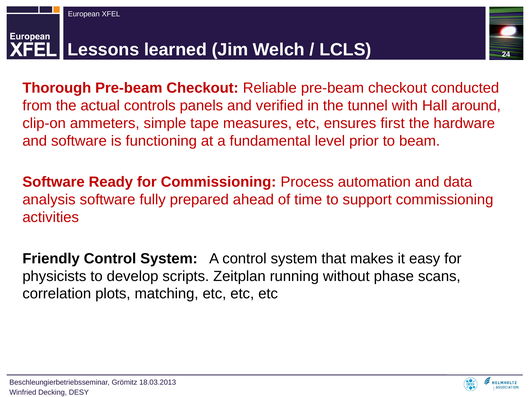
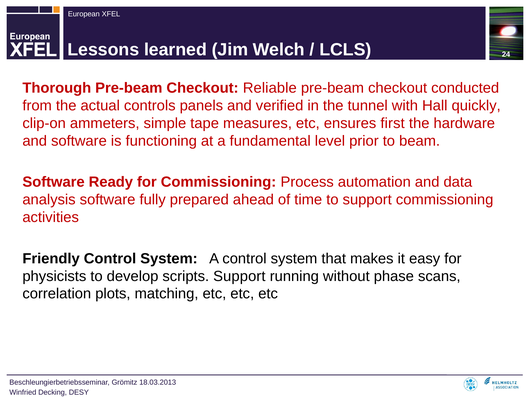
around: around -> quickly
scripts Zeitplan: Zeitplan -> Support
